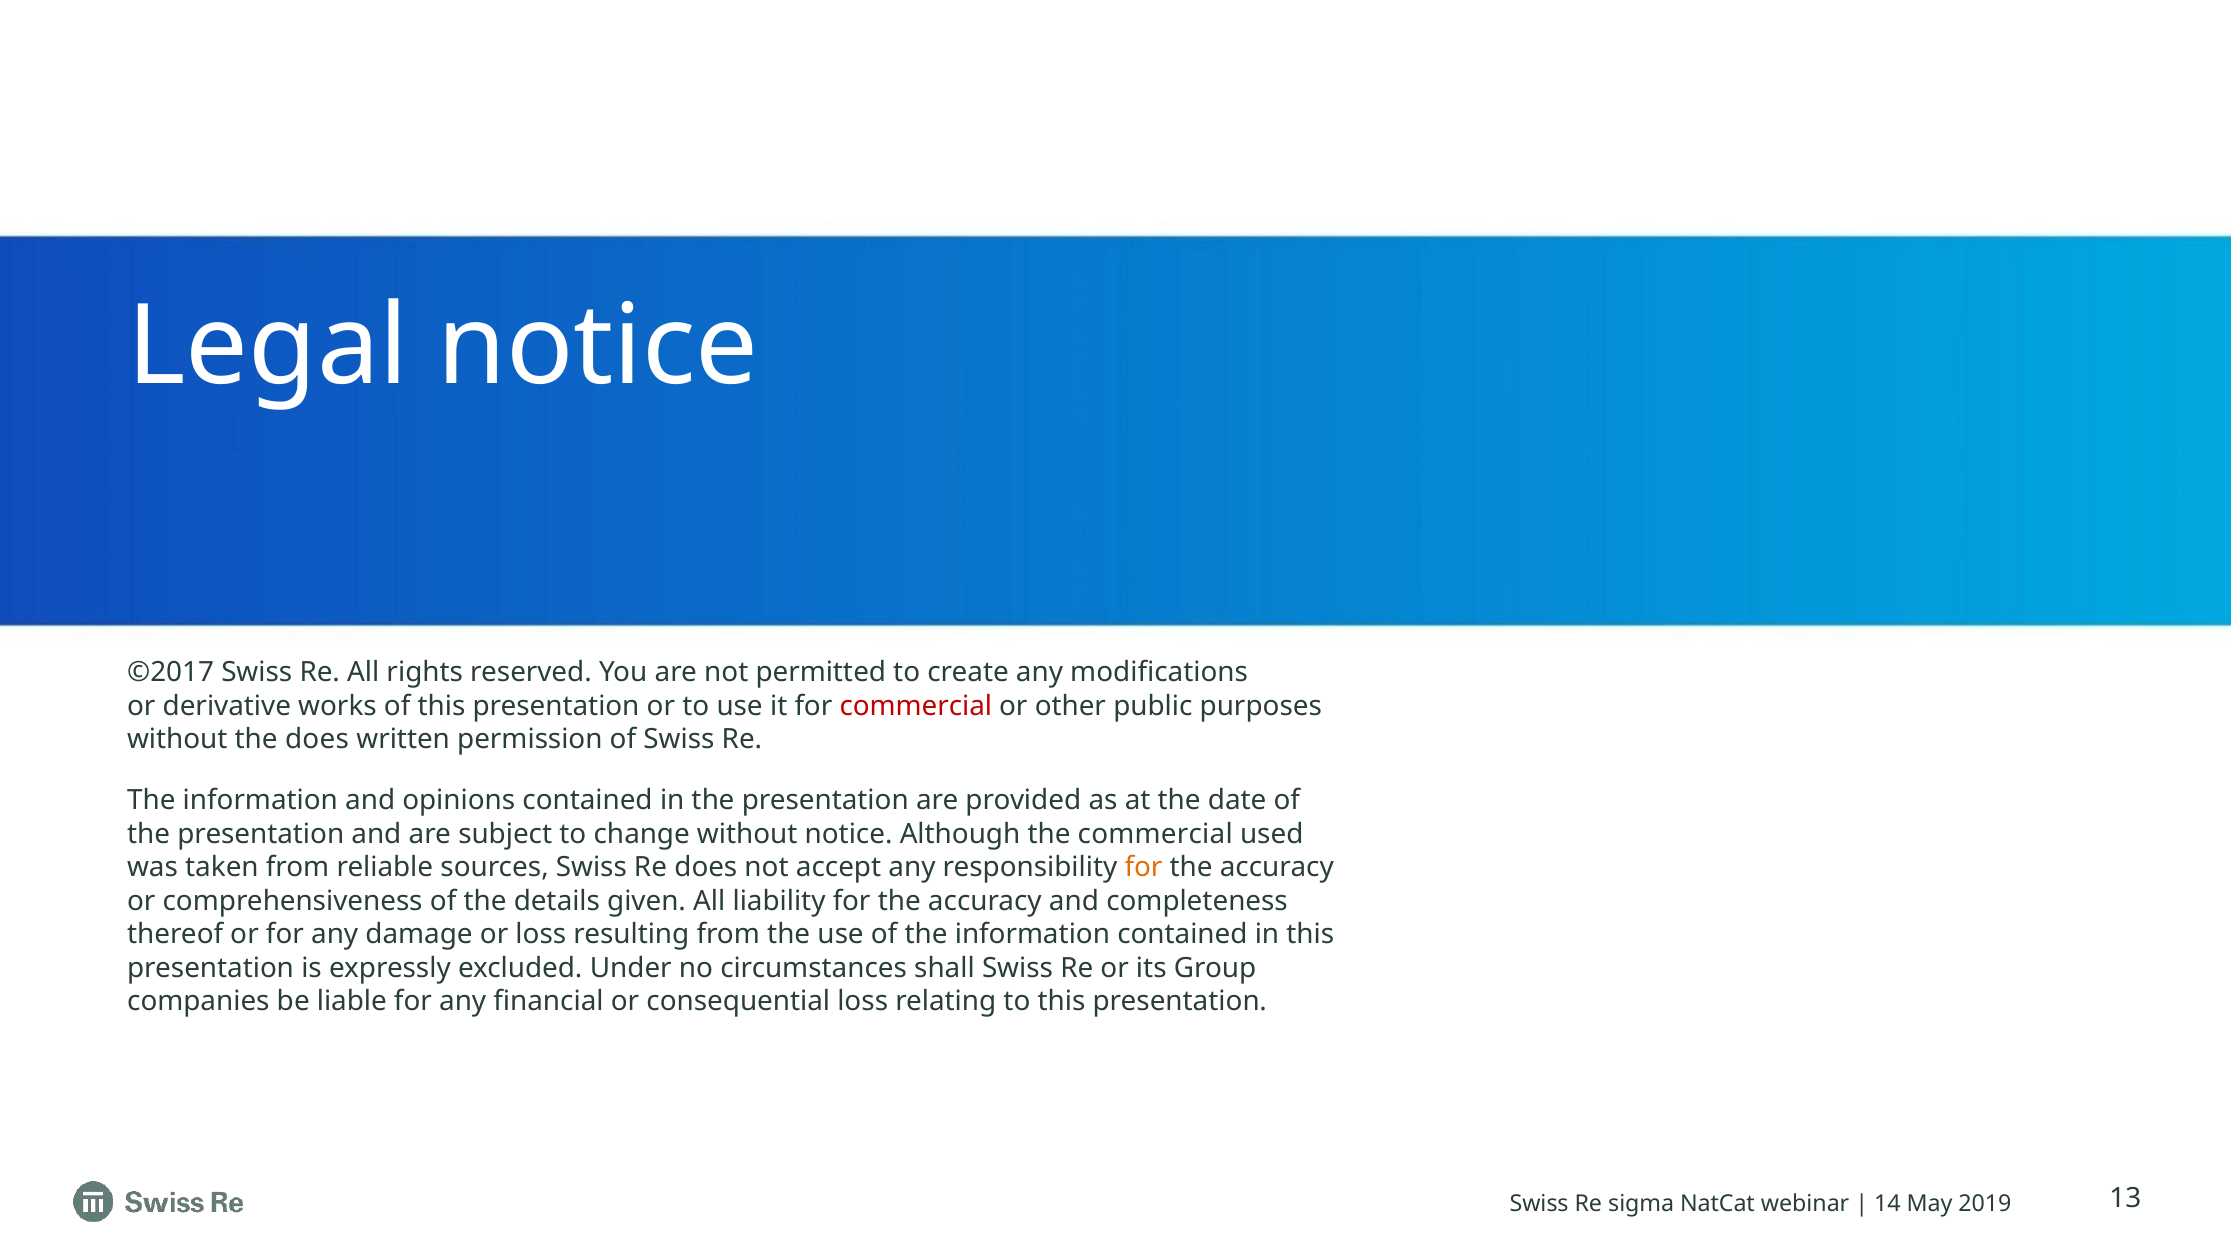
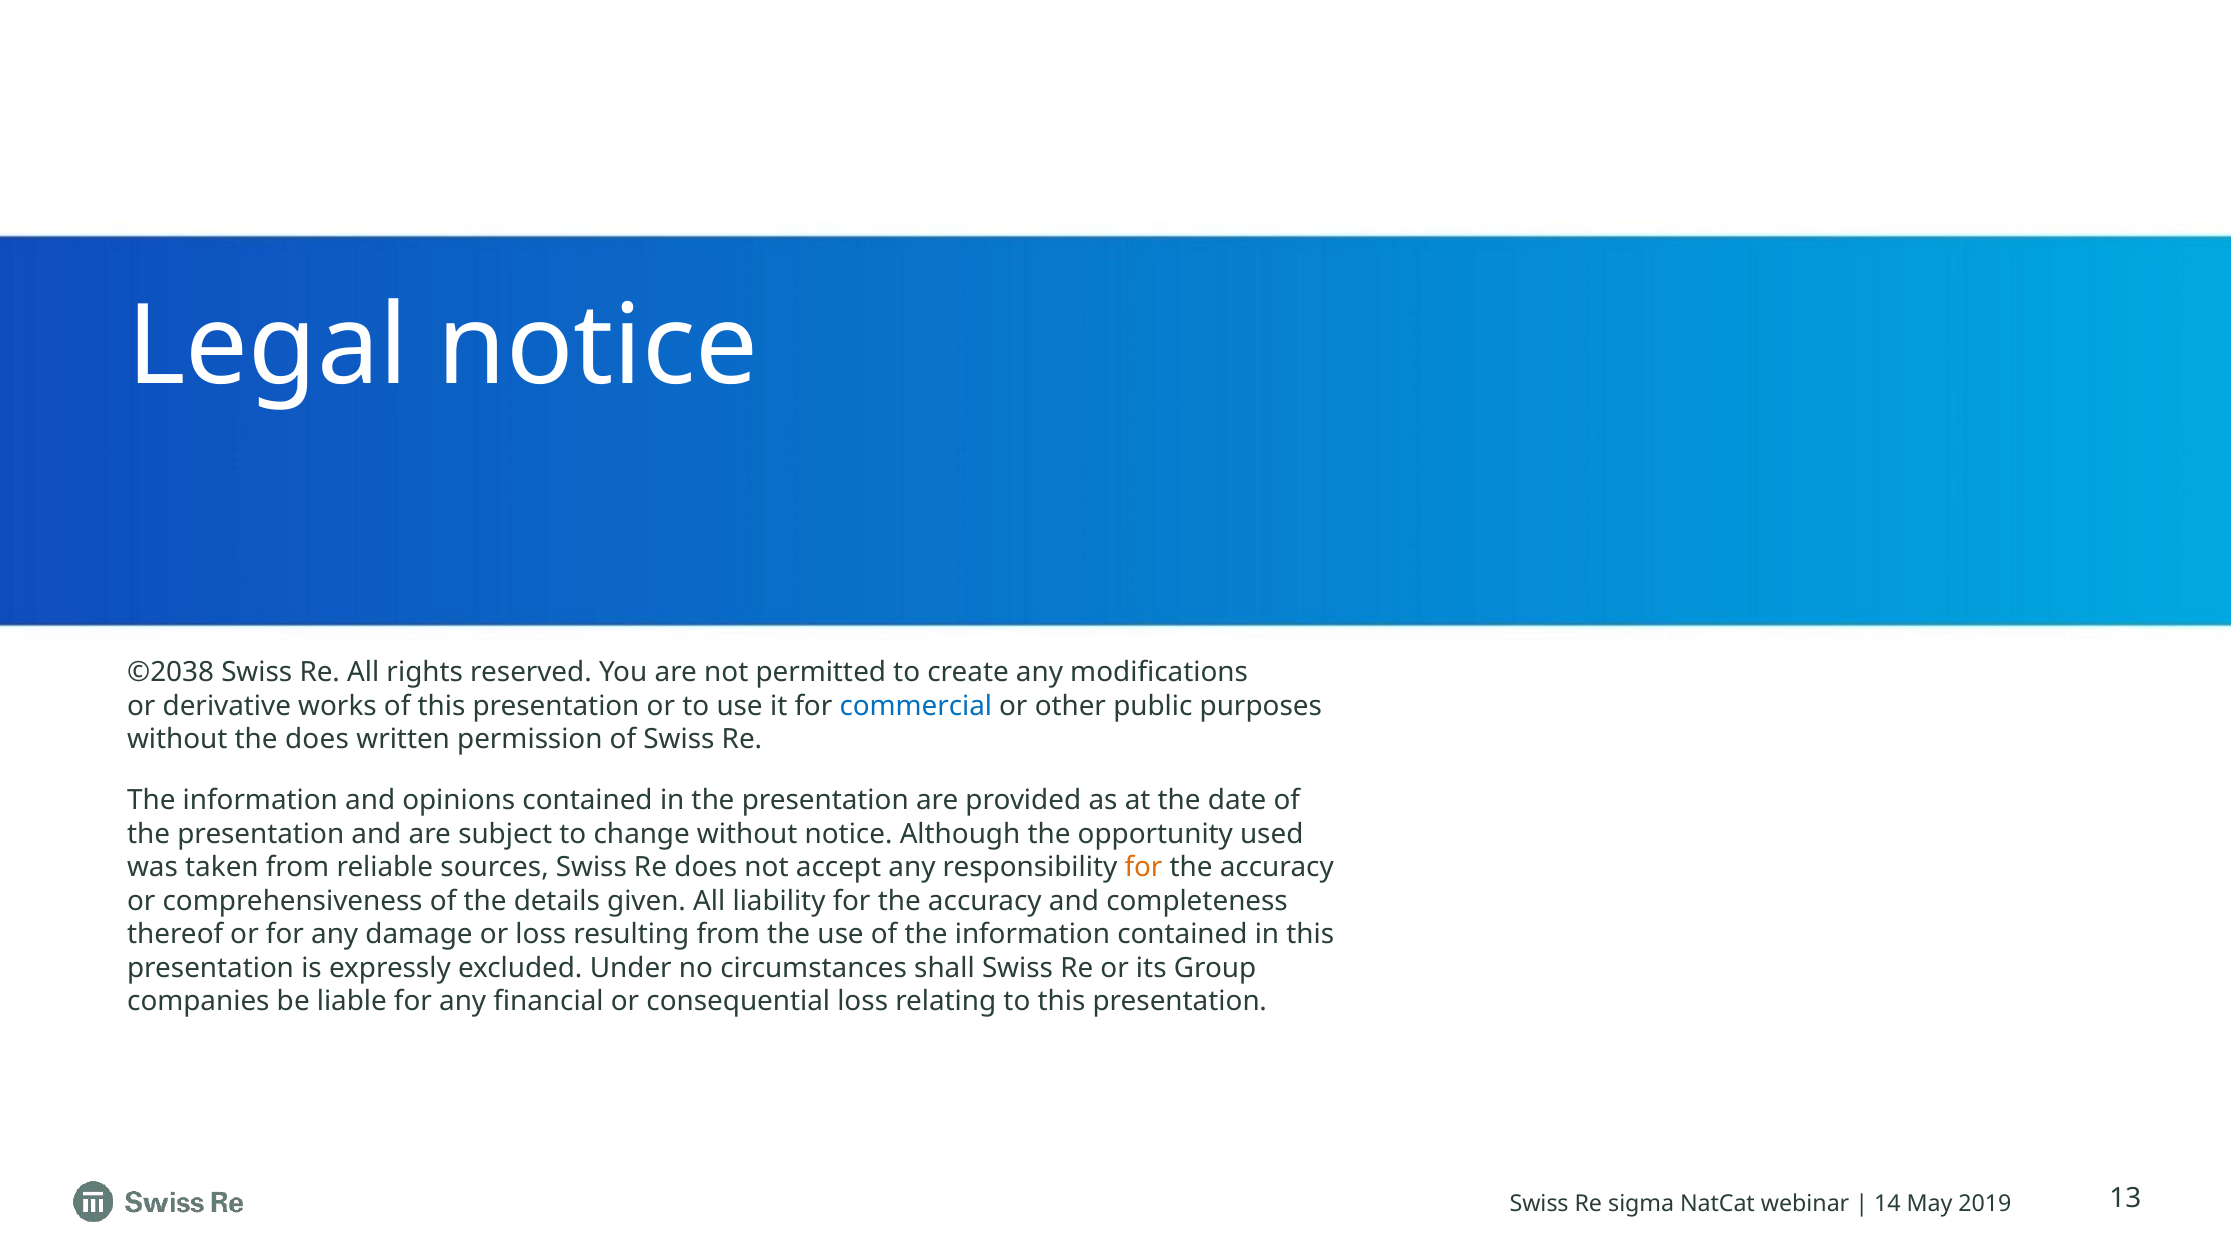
©2017: ©2017 -> ©2038
commercial at (916, 706) colour: red -> blue
the commercial: commercial -> opportunity
